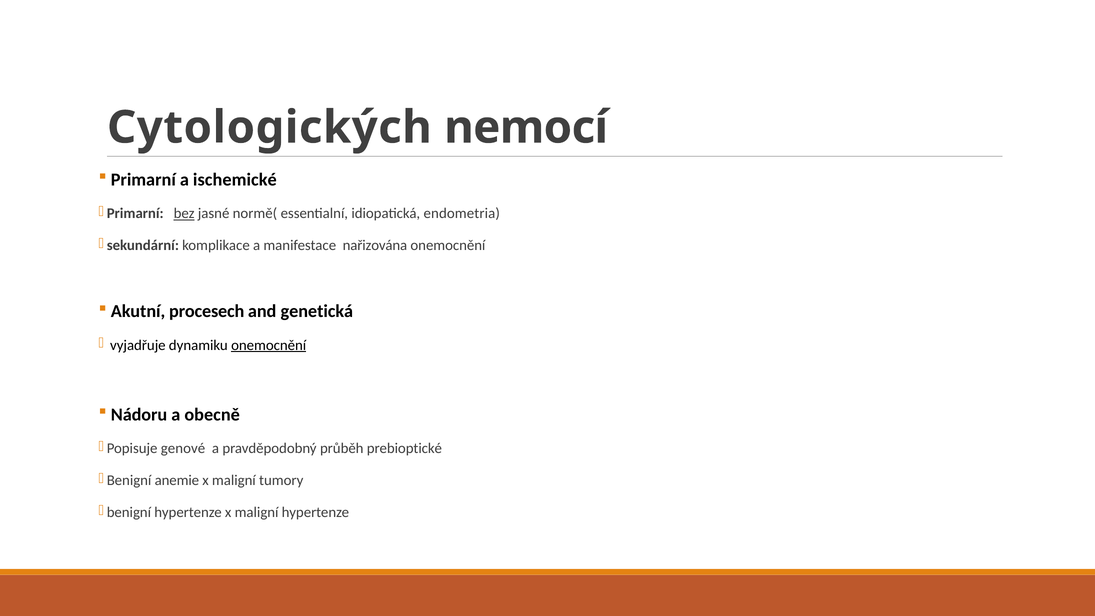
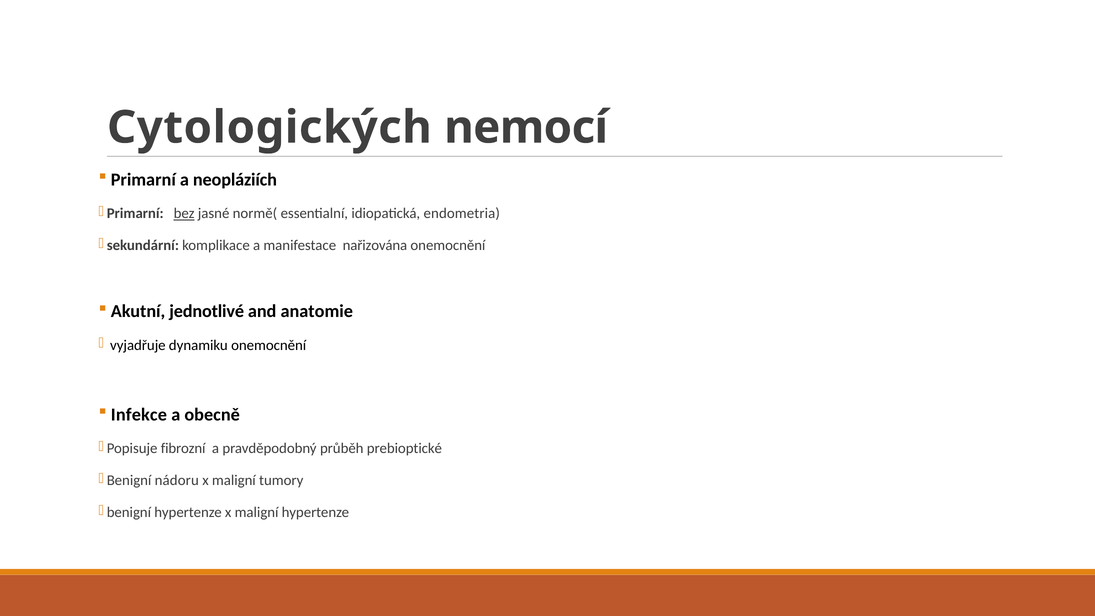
ischemické: ischemické -> neopláziích
procesech: procesech -> jednotlivé
genetická: genetická -> anatomie
onemocnění at (269, 345) underline: present -> none
Nádoru: Nádoru -> Infekce
genové: genové -> fibrozní
anemie: anemie -> nádoru
